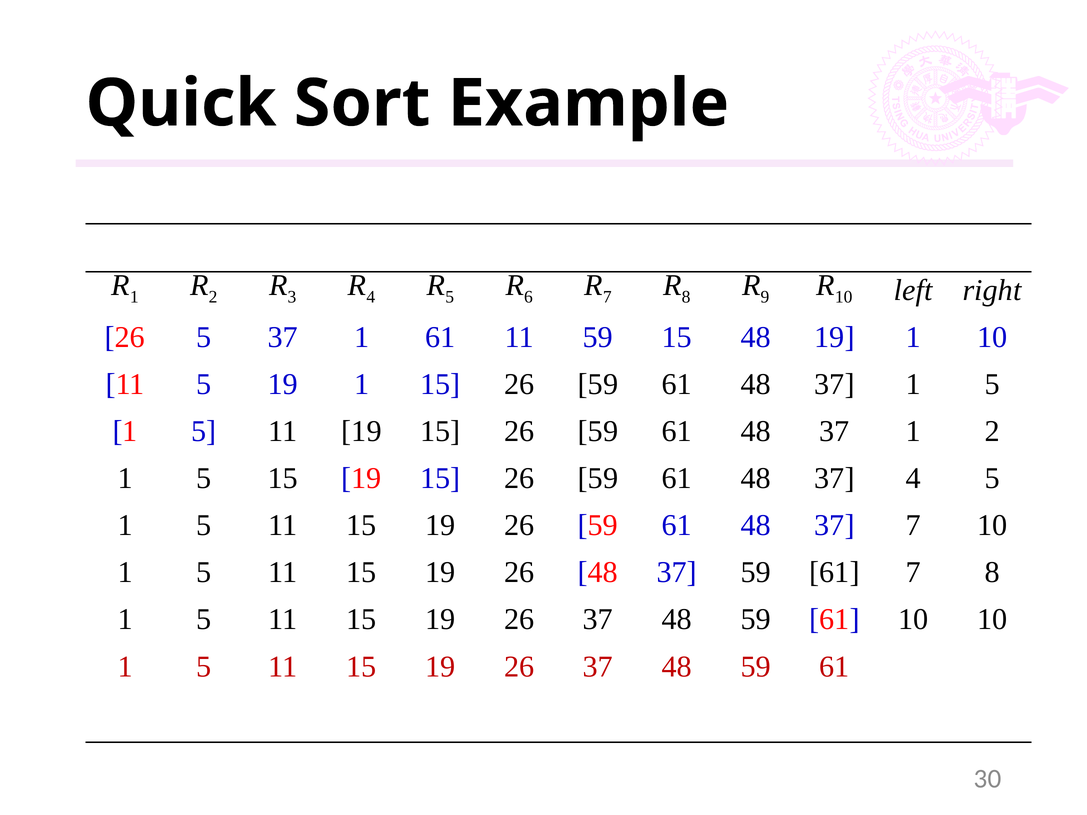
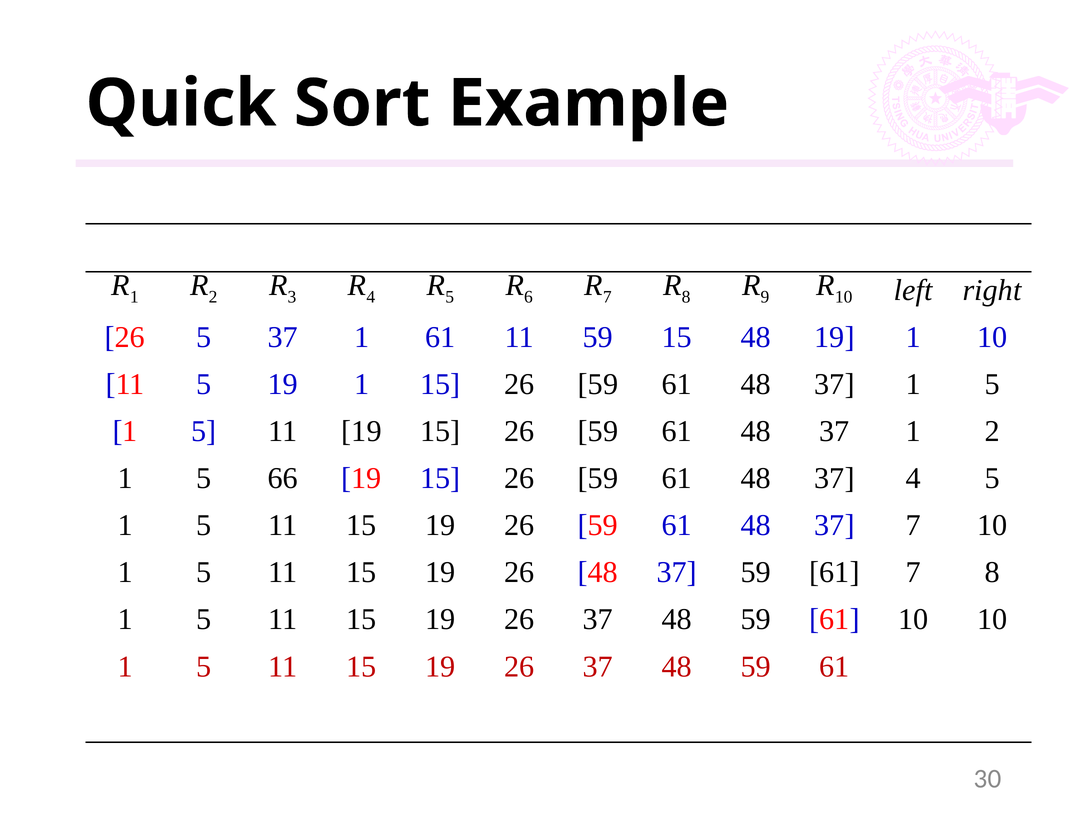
5 15: 15 -> 66
